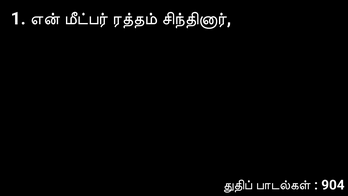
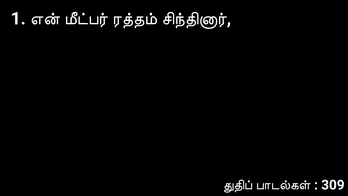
904: 904 -> 309
